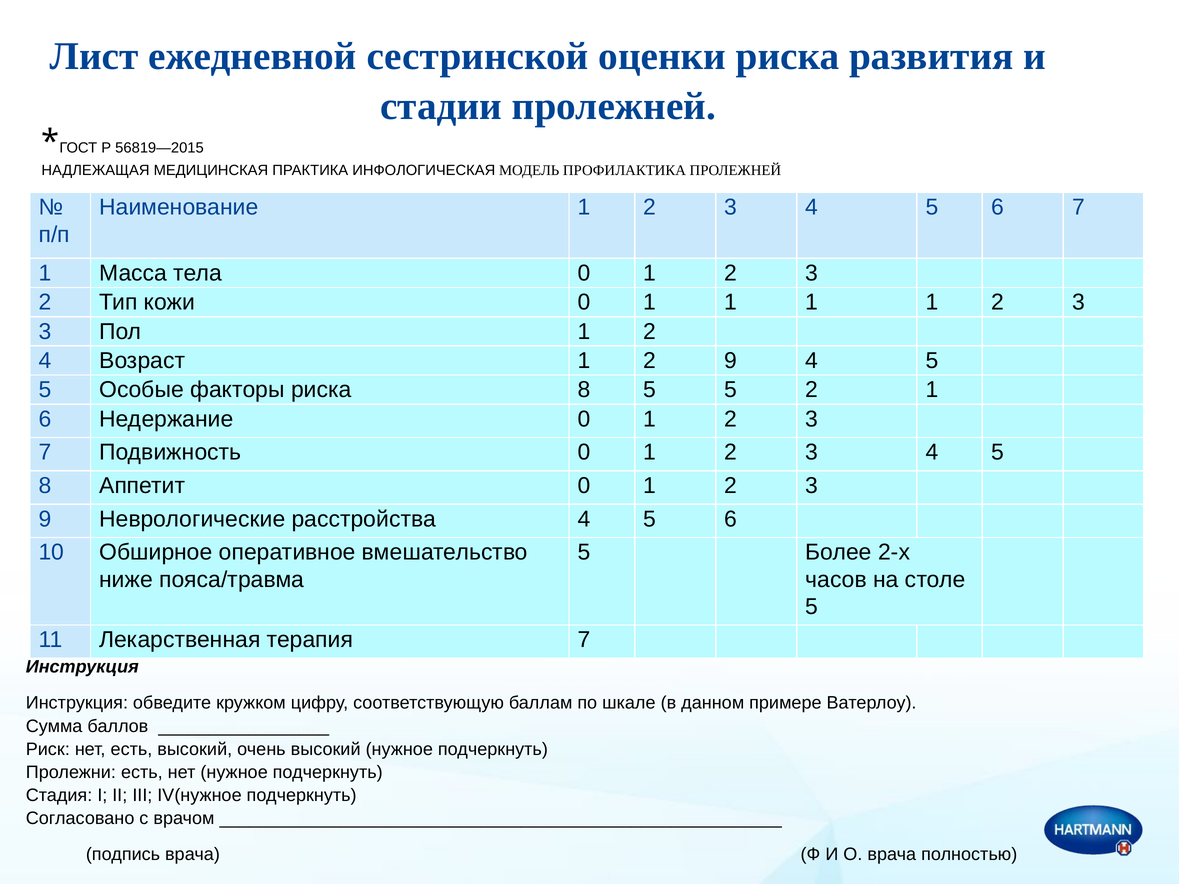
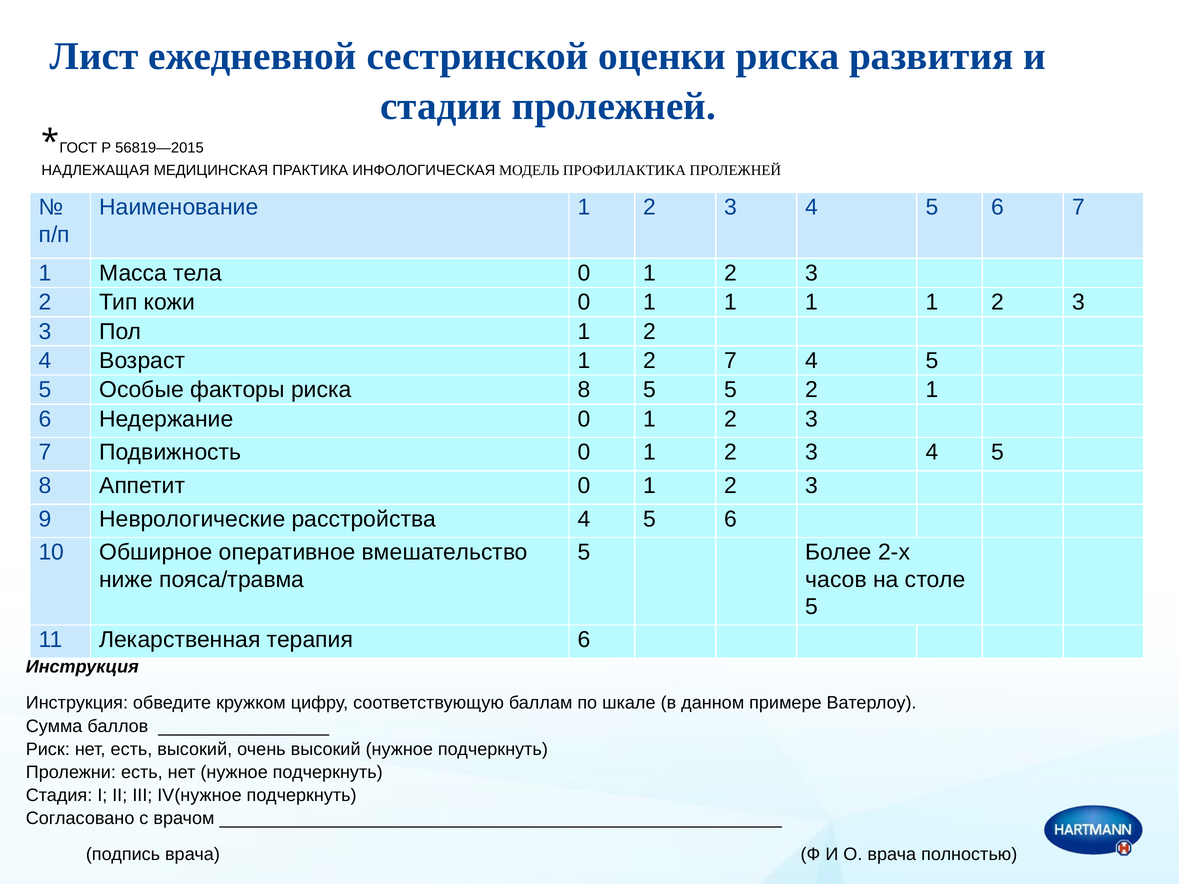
2 9: 9 -> 7
терапия 7: 7 -> 6
